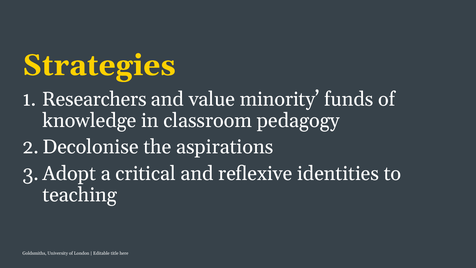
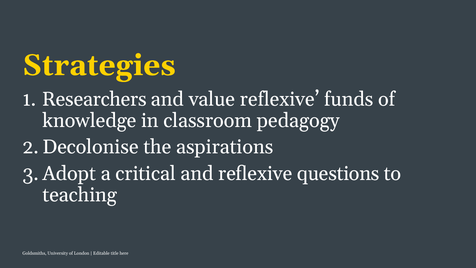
value minority: minority -> reflexive
identities: identities -> questions
